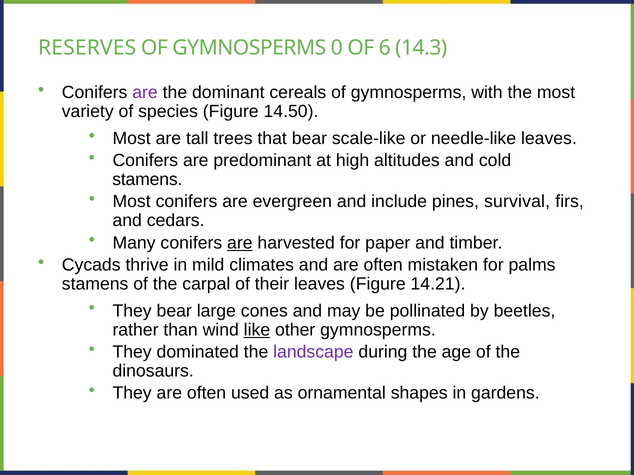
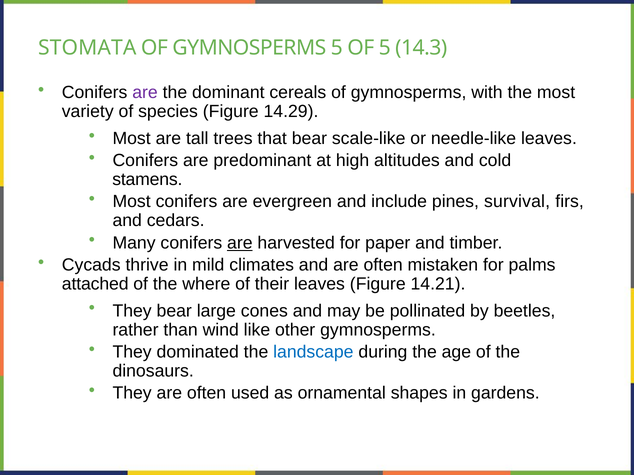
RESERVES: RESERVES -> STOMATA
GYMNOSPERMS 0: 0 -> 5
OF 6: 6 -> 5
14.50: 14.50 -> 14.29
stamens at (95, 284): stamens -> attached
carpal: carpal -> where
like underline: present -> none
landscape colour: purple -> blue
